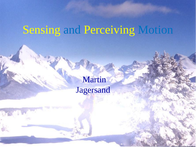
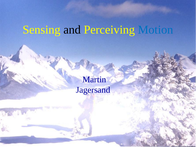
and colour: blue -> black
